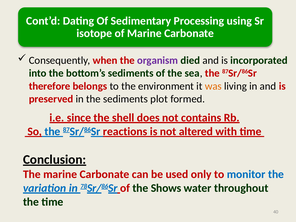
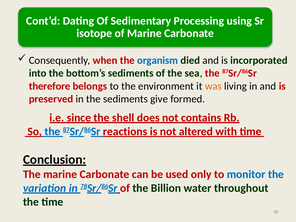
organism colour: purple -> blue
plot: plot -> give
Shows: Shows -> Billion
